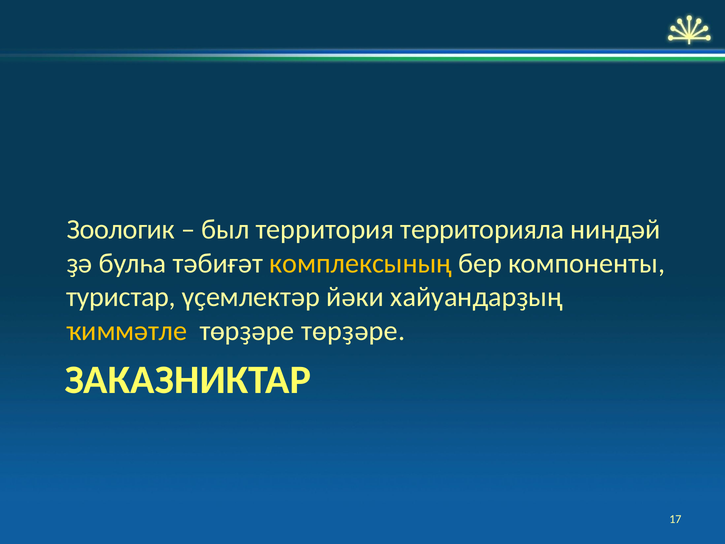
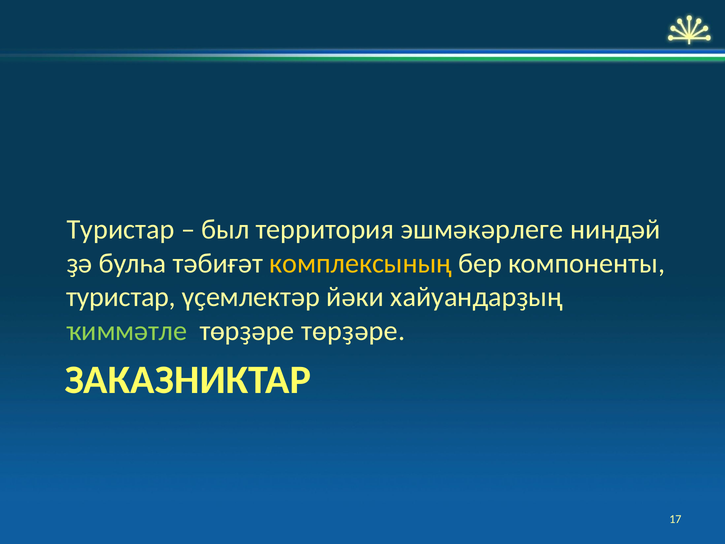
Зоологик at (121, 229): Зоологик -> Туристар
территорияла: территорияла -> эшмәкәрлеге
ҡиммәтле colour: yellow -> light green
